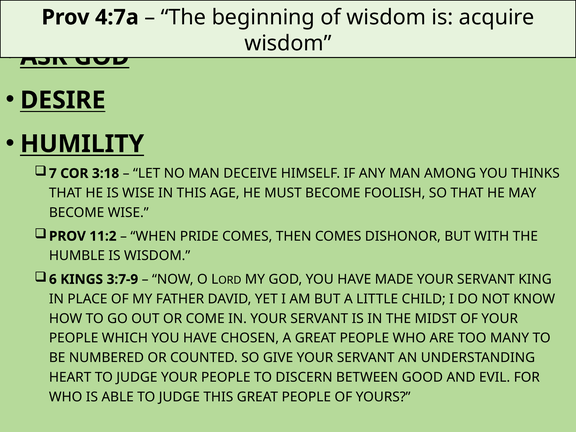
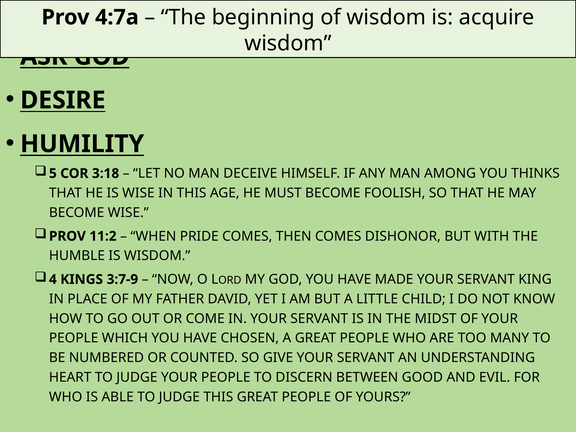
7: 7 -> 5
6: 6 -> 4
